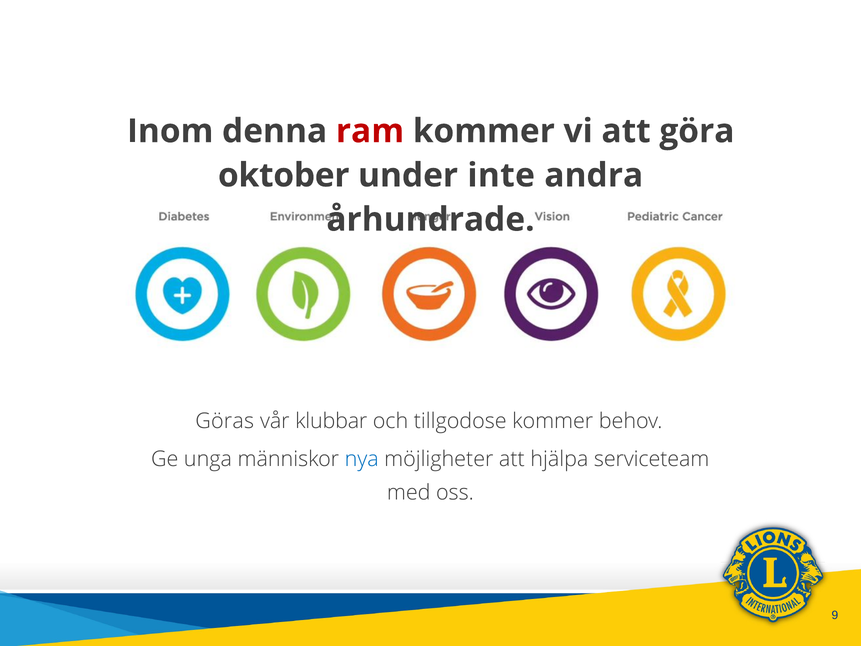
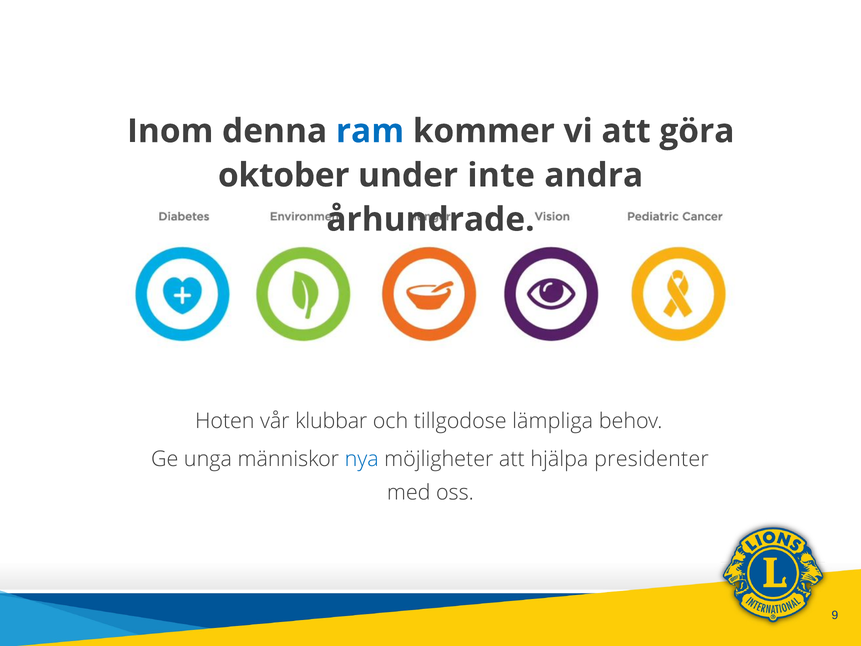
ram colour: red -> blue
Göras: Göras -> Hoten
tillgodose kommer: kommer -> lämpliga
serviceteam: serviceteam -> presidenter
